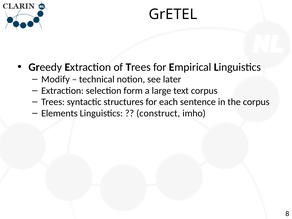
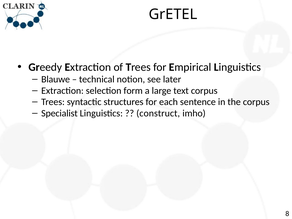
Modify: Modify -> Blauwe
Elements: Elements -> Specialist
